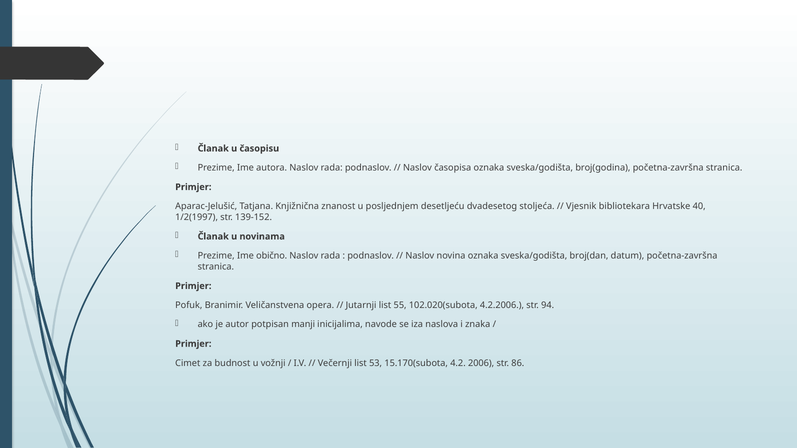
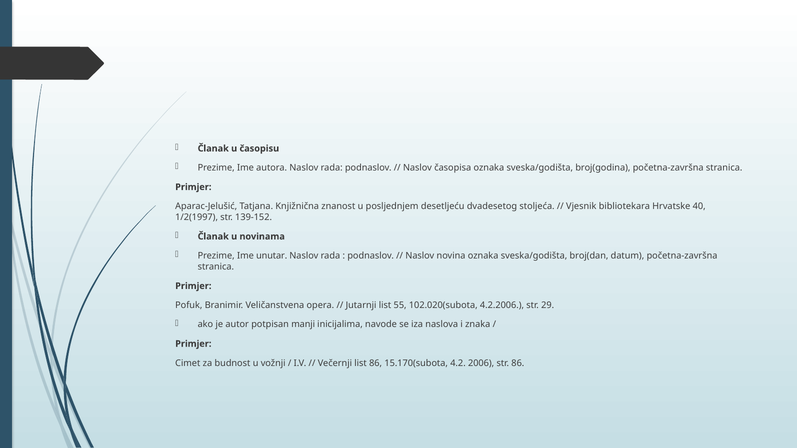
obično: obično -> unutar
94: 94 -> 29
list 53: 53 -> 86
